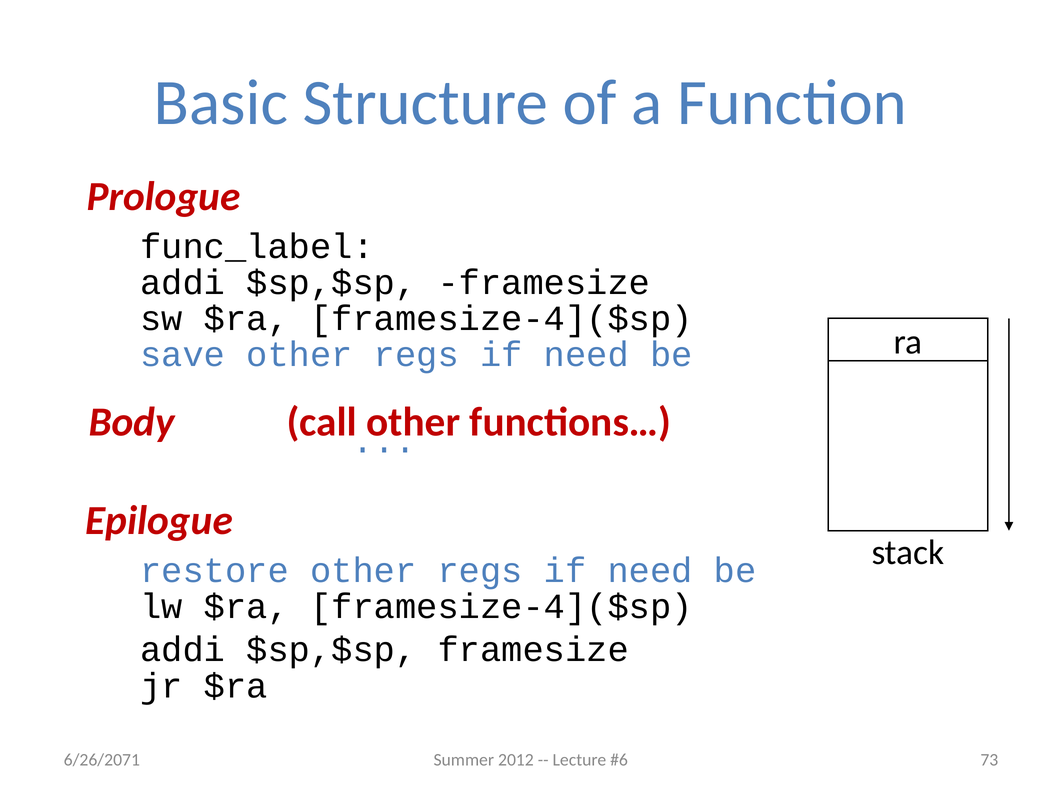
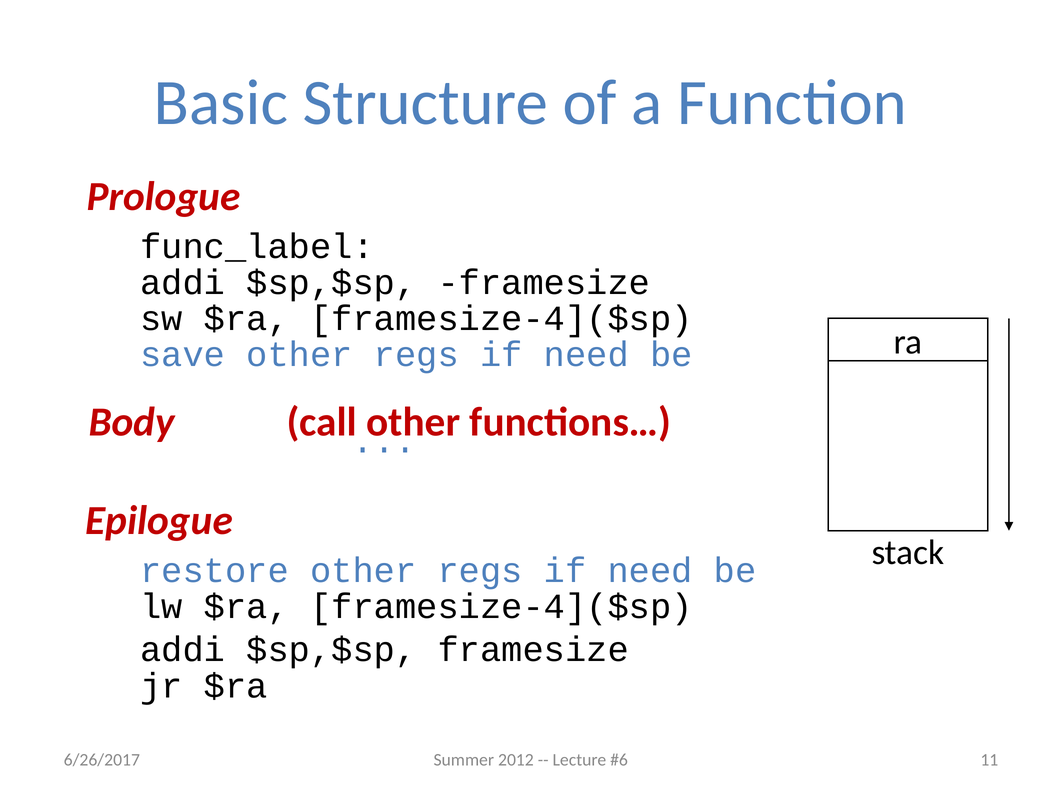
73: 73 -> 11
6/26/2071: 6/26/2071 -> 6/26/2017
